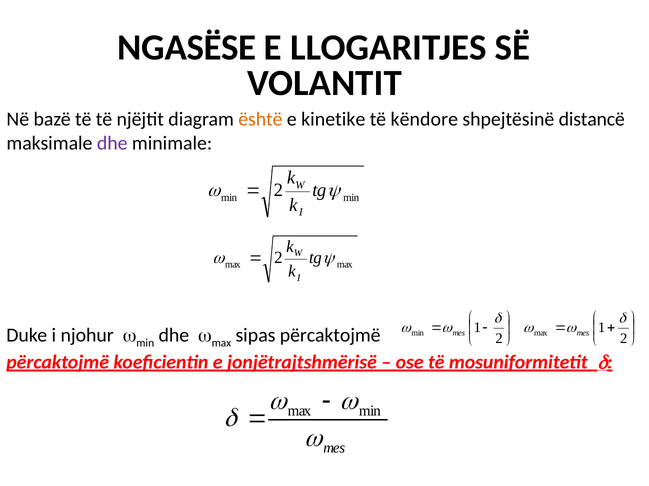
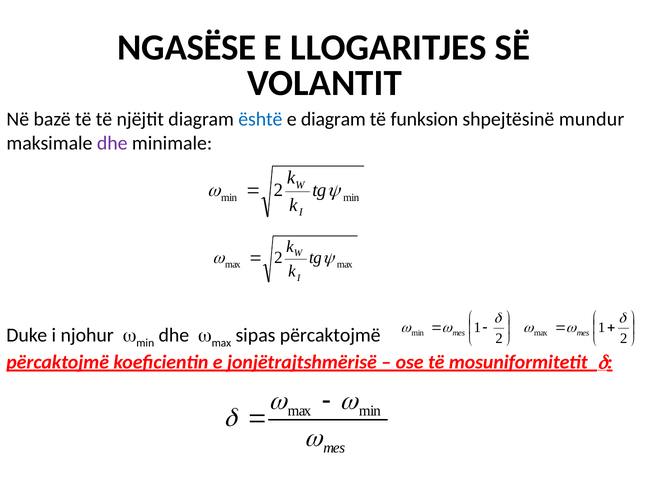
është colour: orange -> blue
e kinetike: kinetike -> diagram
këndore: këndore -> funksion
distancë: distancë -> mundur
